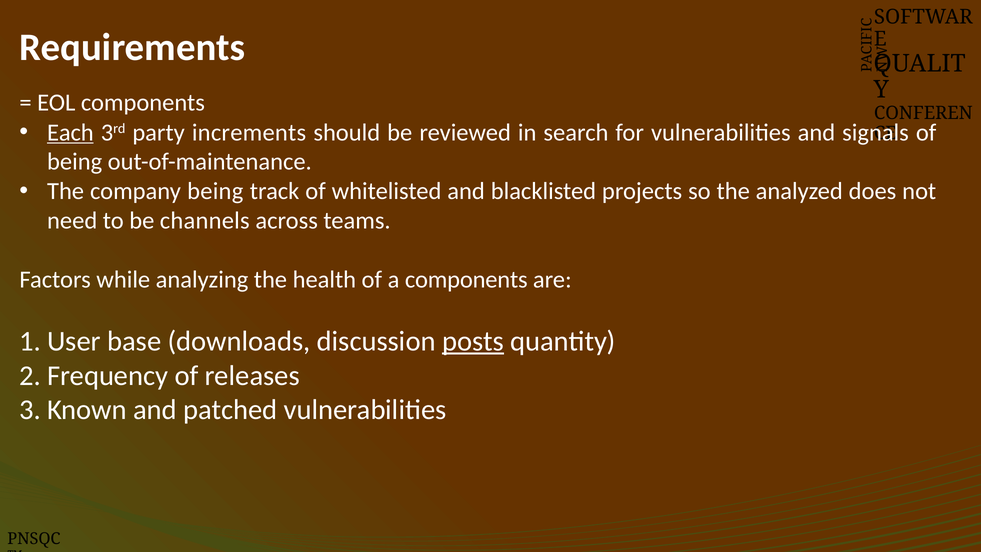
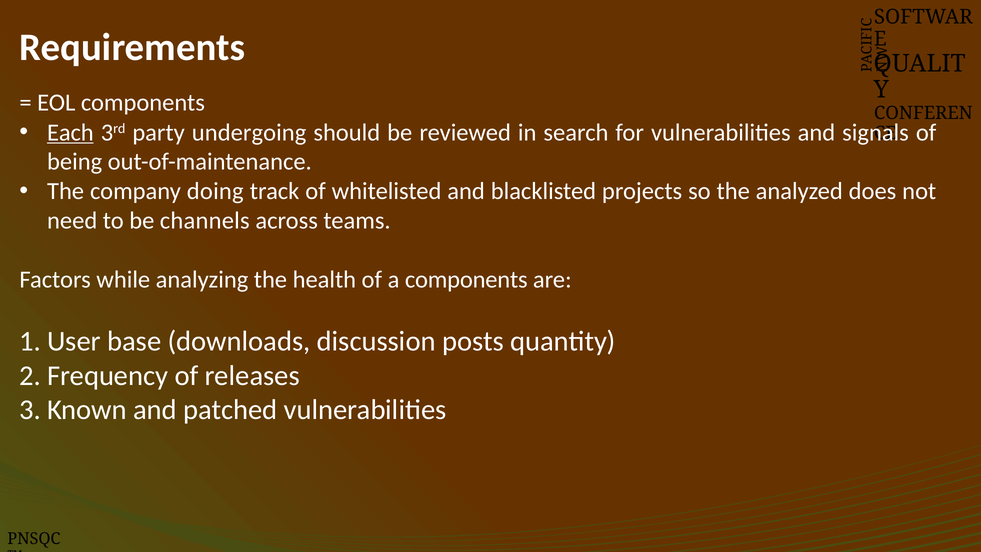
increments: increments -> undergoing
company being: being -> doing
posts underline: present -> none
